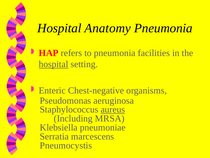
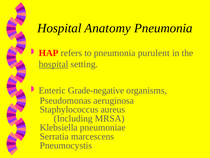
facilities: facilities -> purulent
Chest-negative: Chest-negative -> Grade-negative
aureus underline: present -> none
